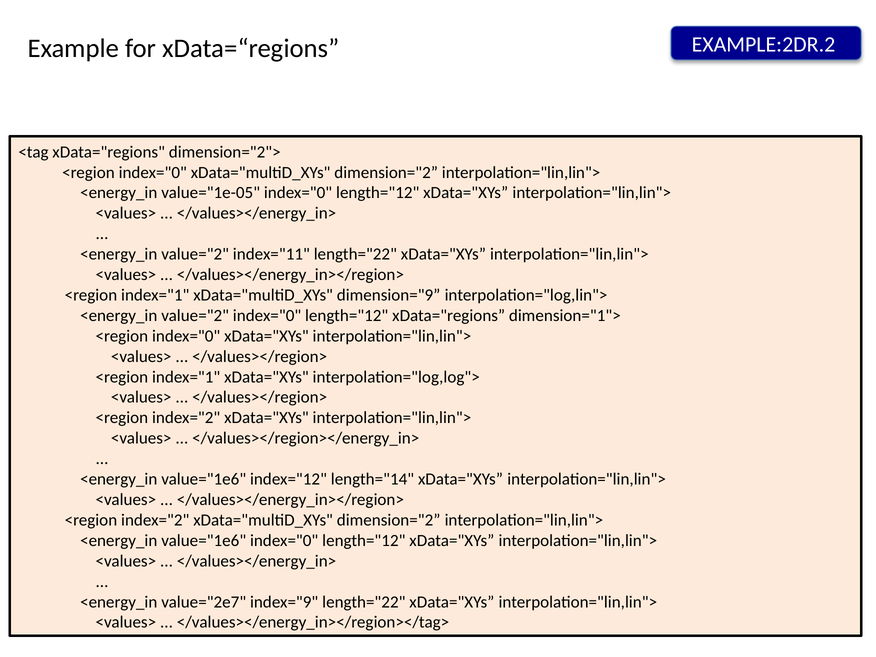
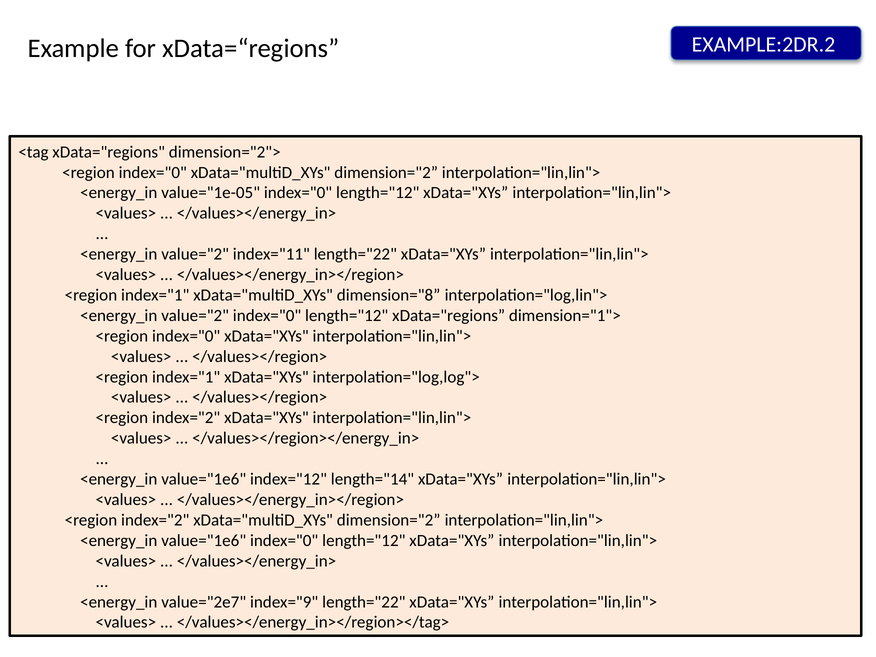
dimension="9: dimension="9 -> dimension="8
